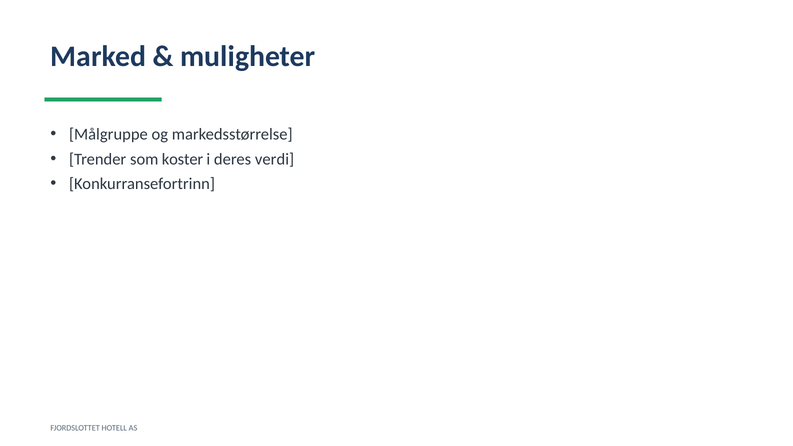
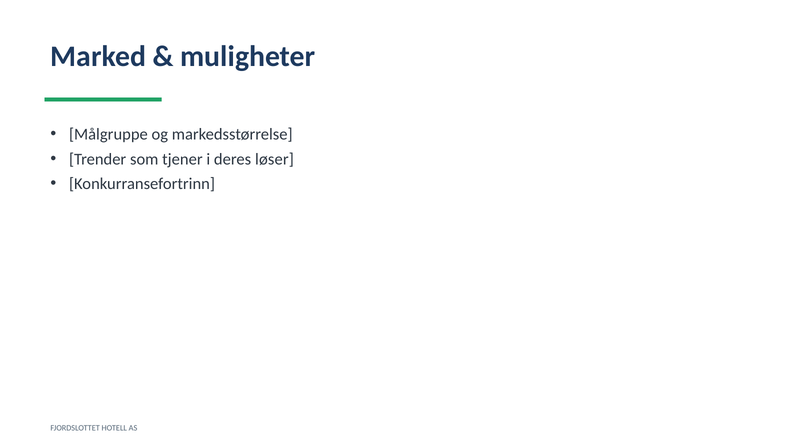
koster: koster -> tjener
verdi: verdi -> løser
